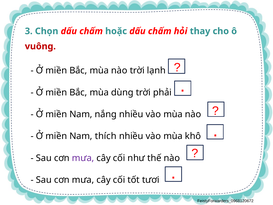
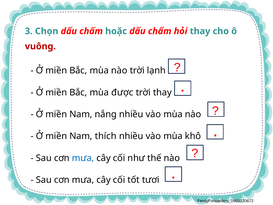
dùng: dùng -> được
trời phải: phải -> thay
mưa at (83, 158) colour: purple -> blue
